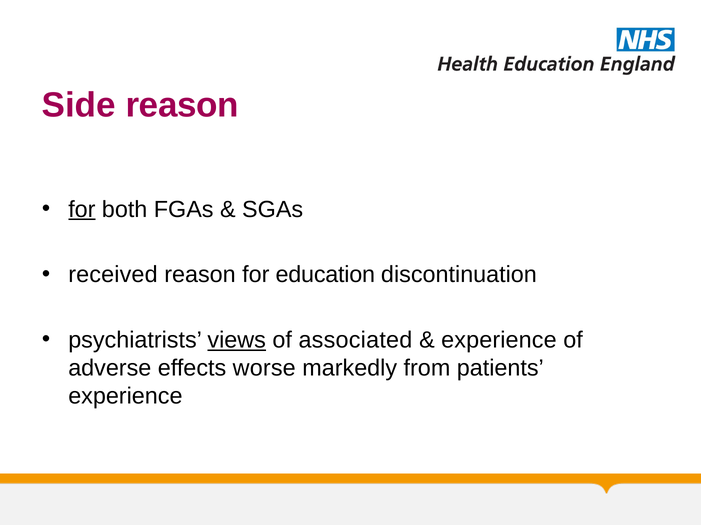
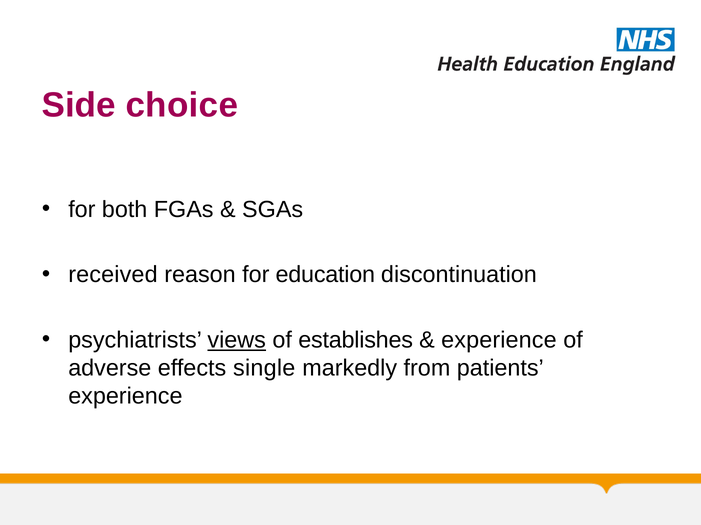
Side reason: reason -> choice
for at (82, 210) underline: present -> none
associated: associated -> establishes
worse: worse -> single
